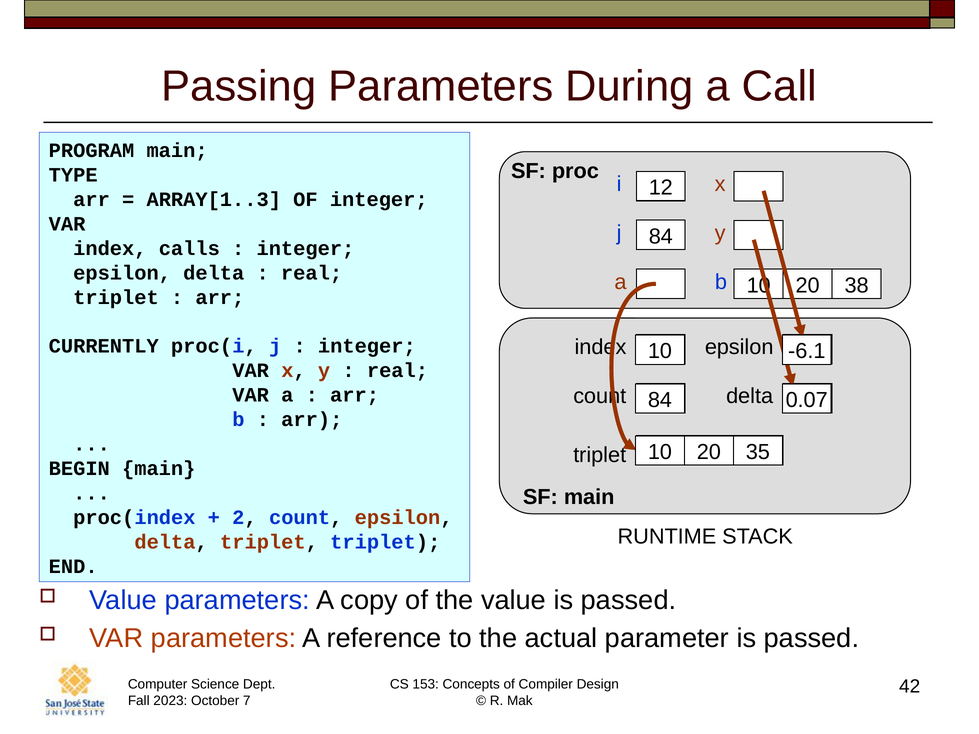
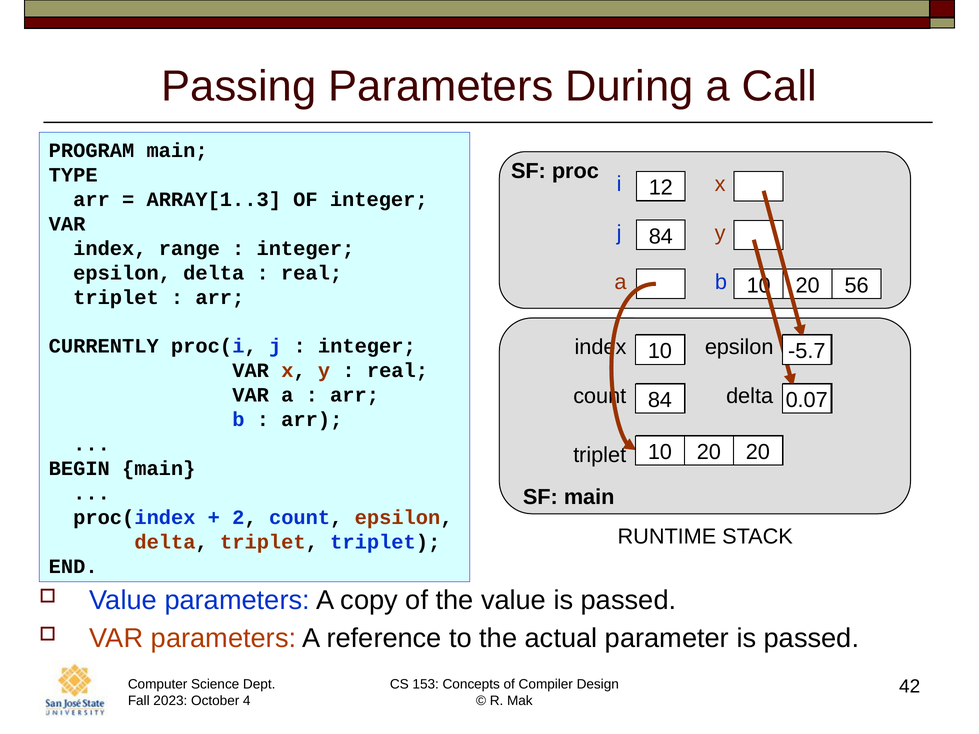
calls: calls -> range
38: 38 -> 56
-6.1: -6.1 -> -5.7
20 35: 35 -> 20
7: 7 -> 4
